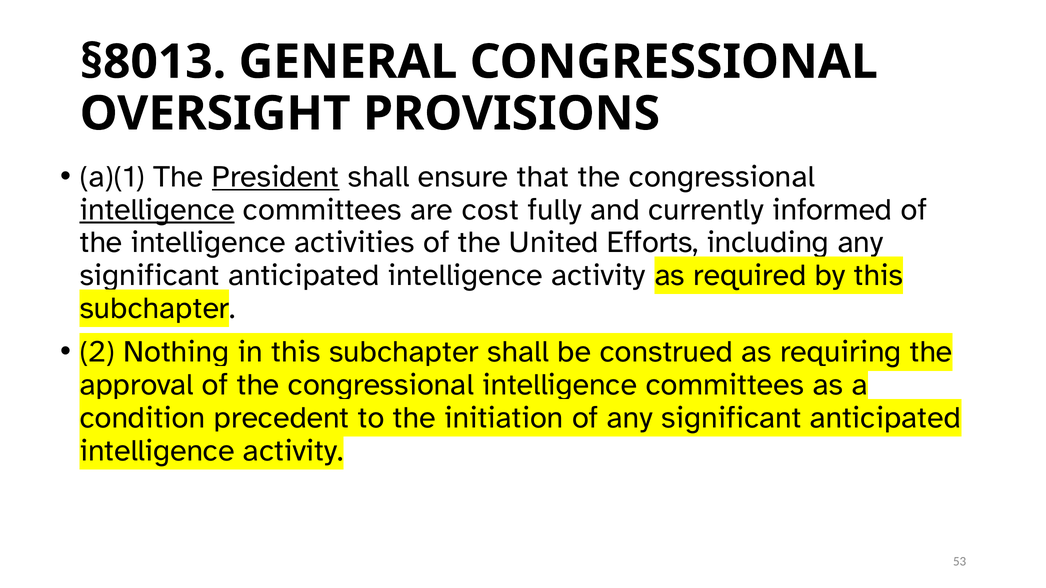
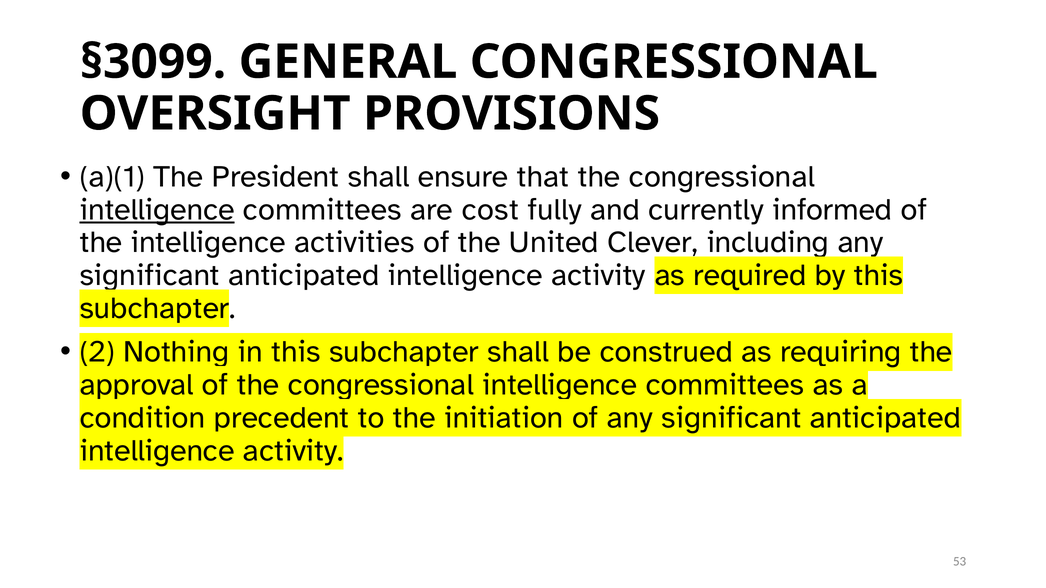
§8013: §8013 -> §3099
President underline: present -> none
Efforts: Efforts -> Clever
